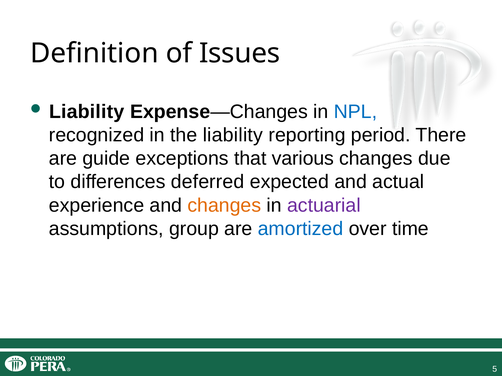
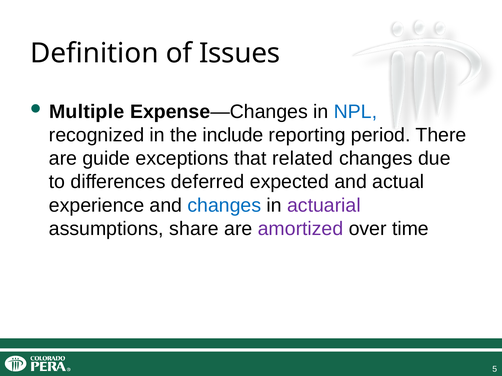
Liability at (87, 112): Liability -> Multiple
the liability: liability -> include
various: various -> related
changes at (224, 206) colour: orange -> blue
group: group -> share
amortized colour: blue -> purple
